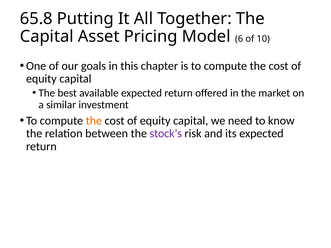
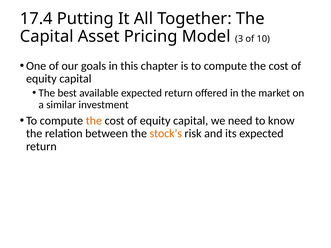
65.8: 65.8 -> 17.4
6: 6 -> 3
stock’s colour: purple -> orange
